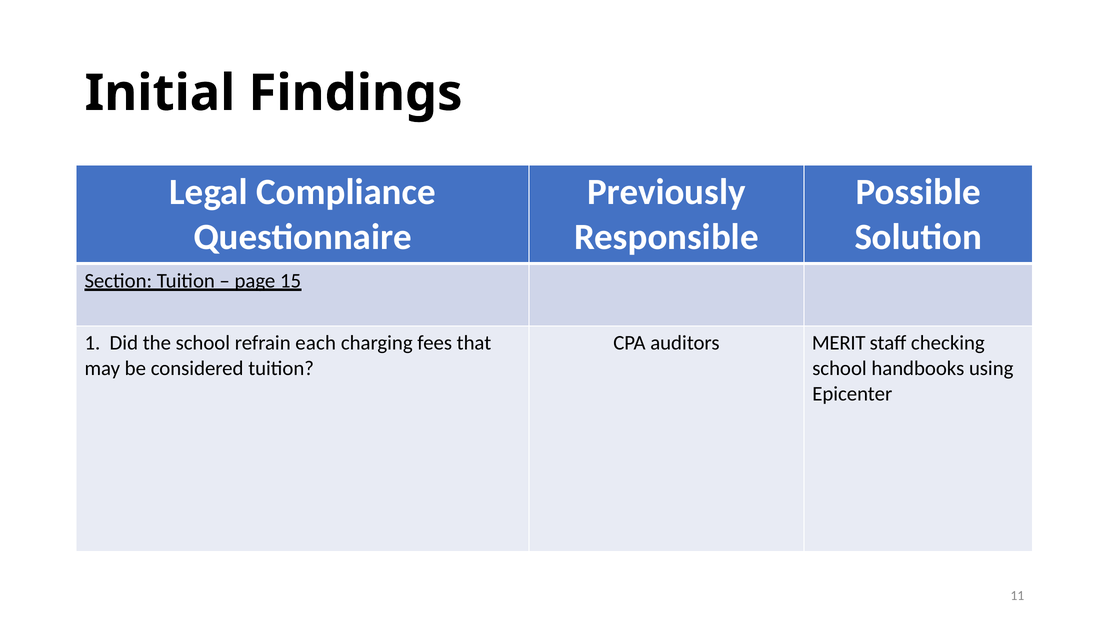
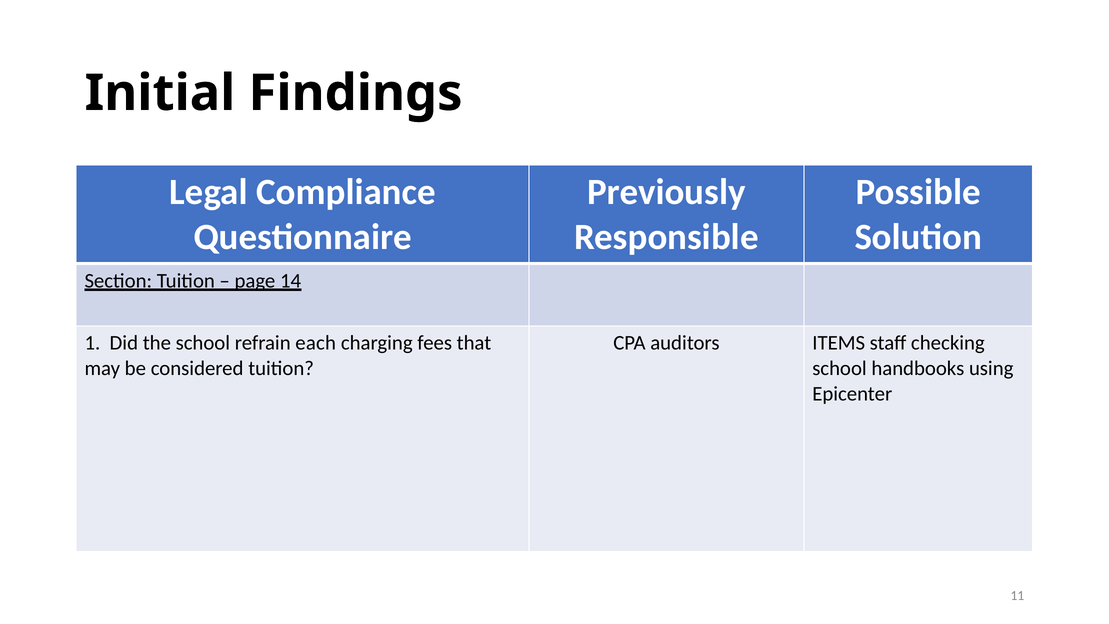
15: 15 -> 14
MERIT: MERIT -> ITEMS
